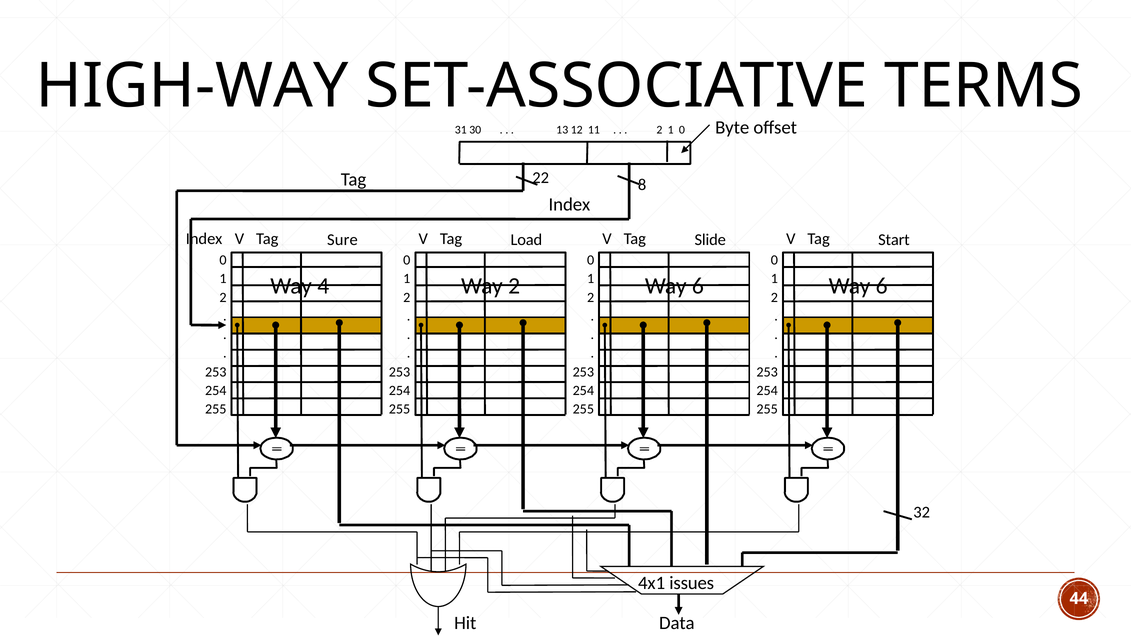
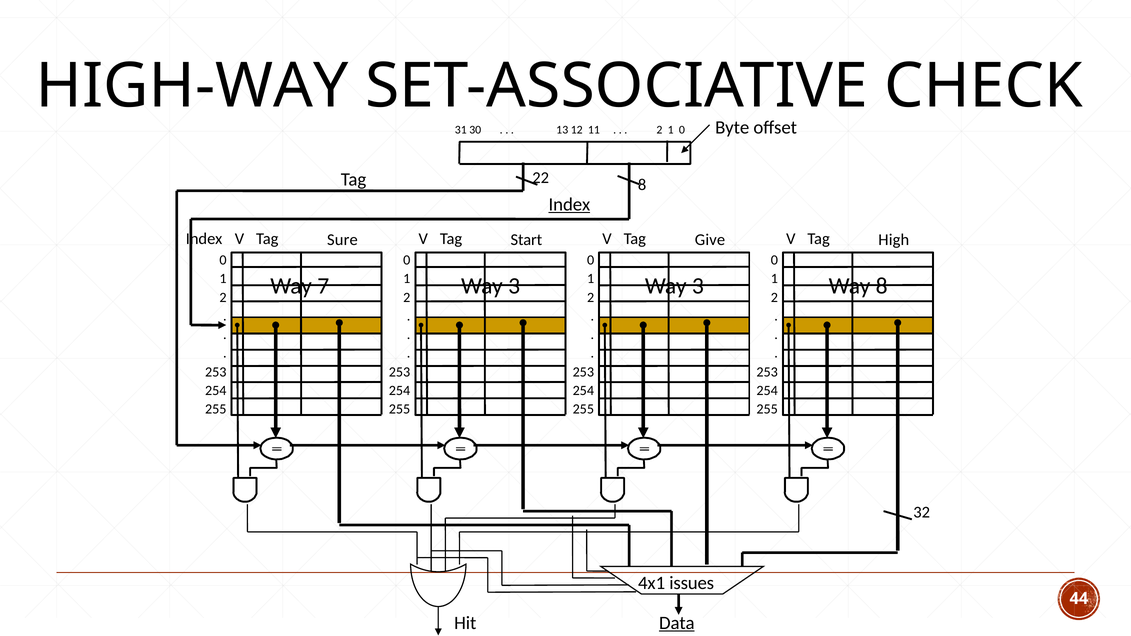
TERMS: TERMS -> CHECK
Index at (569, 204) underline: none -> present
Load: Load -> Start
Slide: Slide -> Give
Start: Start -> High
4: 4 -> 7
2 at (514, 286): 2 -> 3
6 at (698, 286): 6 -> 3
6 at (882, 286): 6 -> 8
Data underline: none -> present
